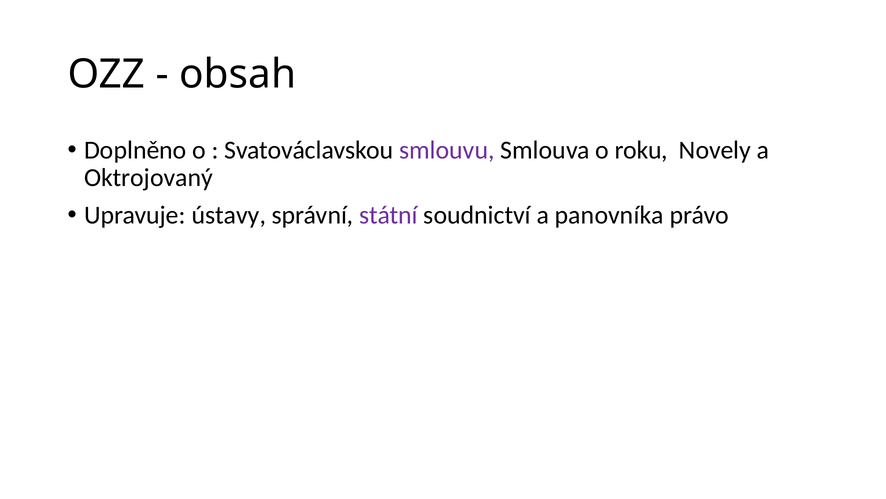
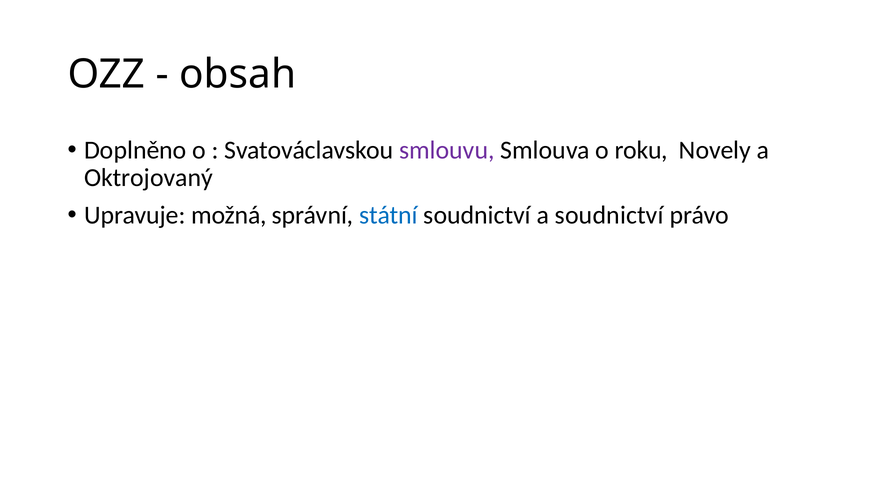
ústavy: ústavy -> možná
státní colour: purple -> blue
a panovníka: panovníka -> soudnictví
